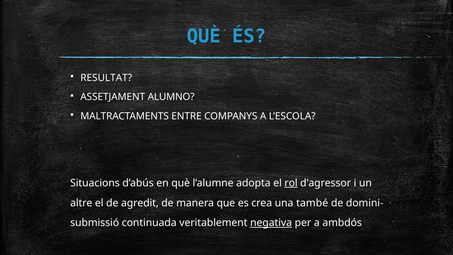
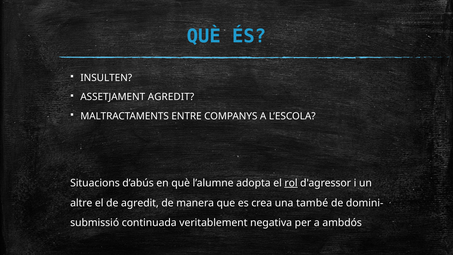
RESULTAT: RESULTAT -> INSULTEN
ASSETJAMENT ALUMNO: ALUMNO -> AGREDIT
negativa underline: present -> none
